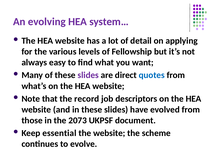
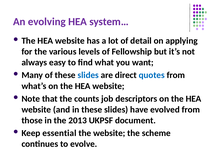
slides at (88, 75) colour: purple -> blue
record: record -> counts
2073: 2073 -> 2013
